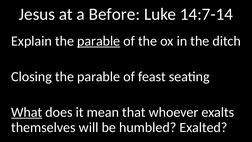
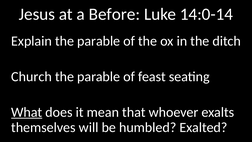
14:7-14: 14:7-14 -> 14:0-14
parable at (99, 41) underline: present -> none
Closing: Closing -> Church
